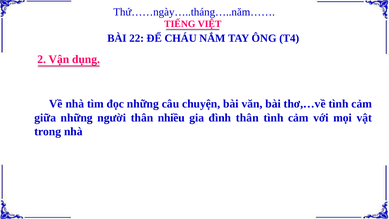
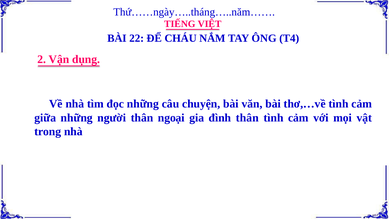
nhiều: nhiều -> ngoại
